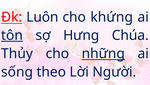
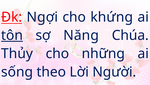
Luôn: Luôn -> Ngợi
Hưng: Hưng -> Năng
những underline: present -> none
